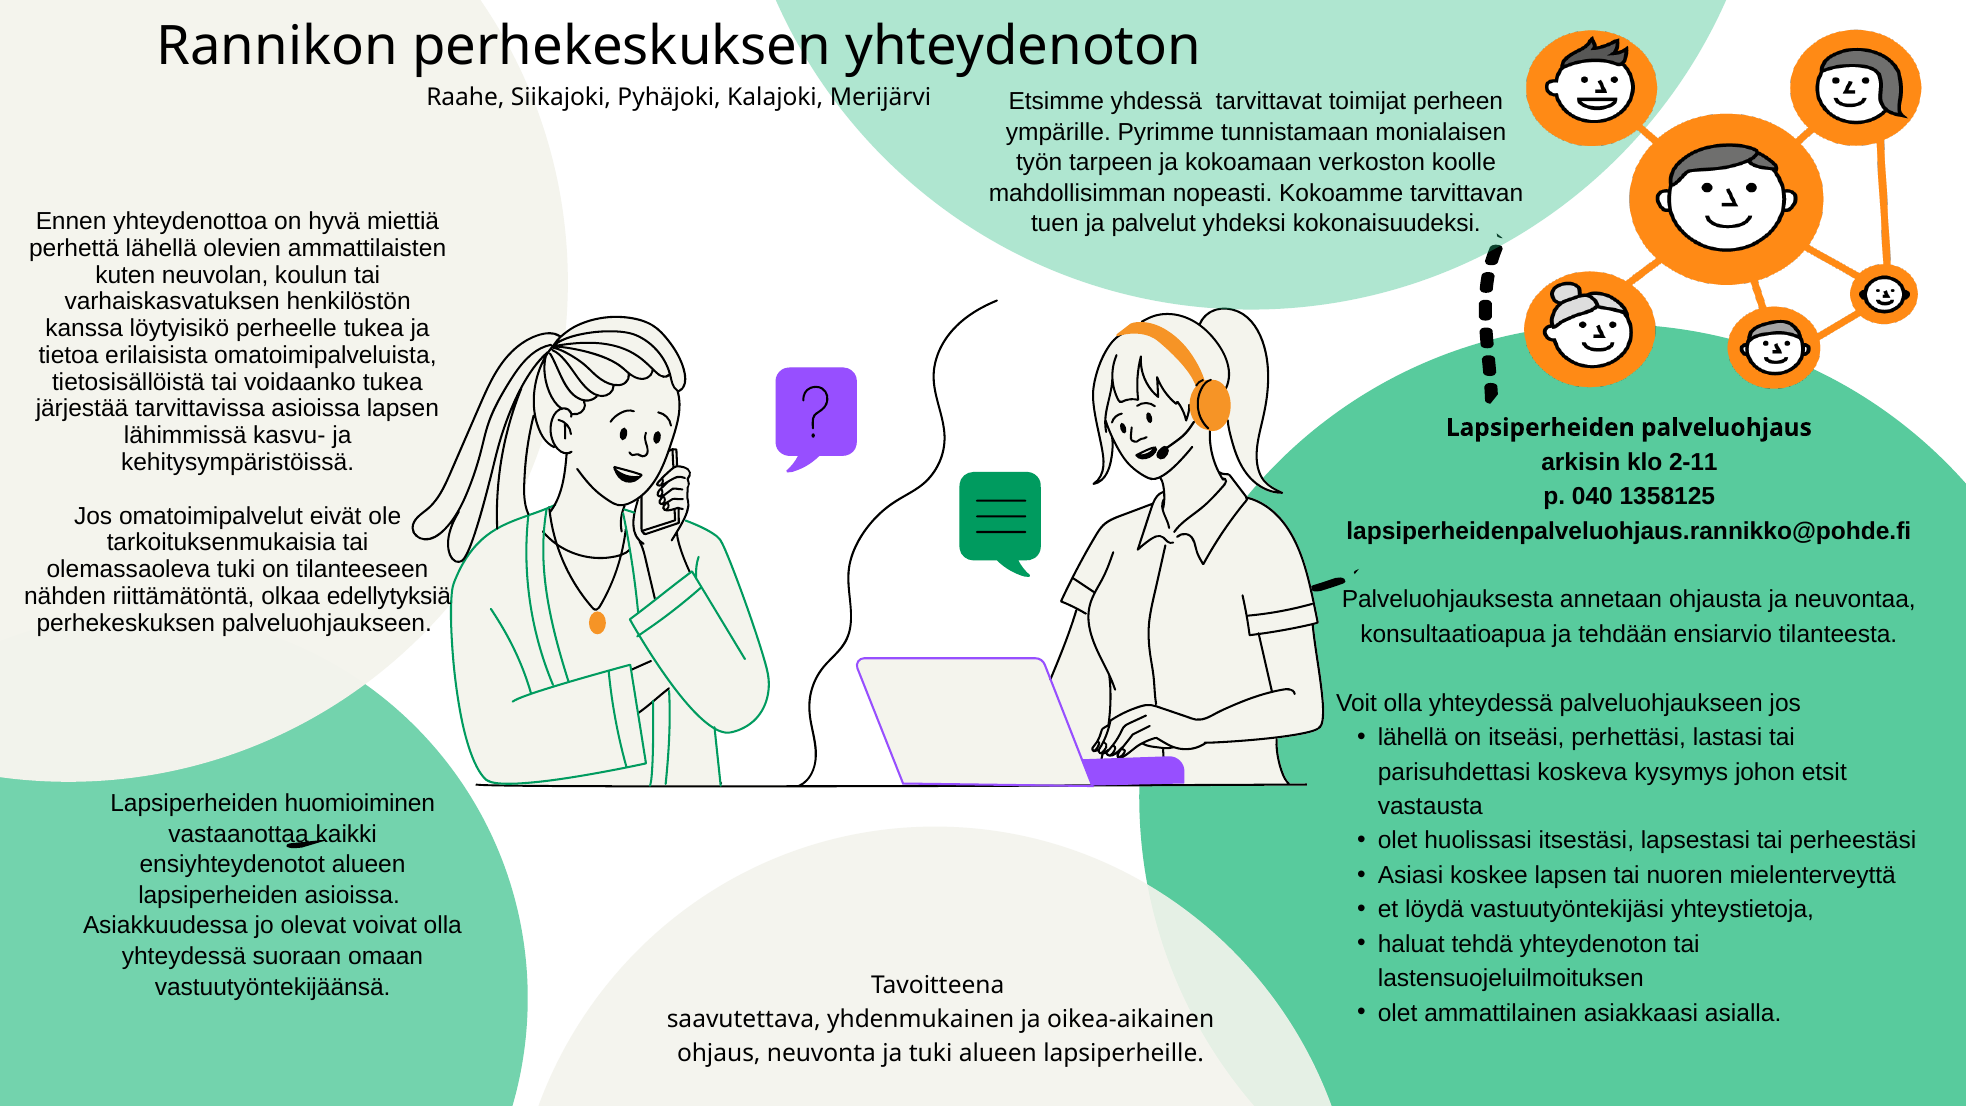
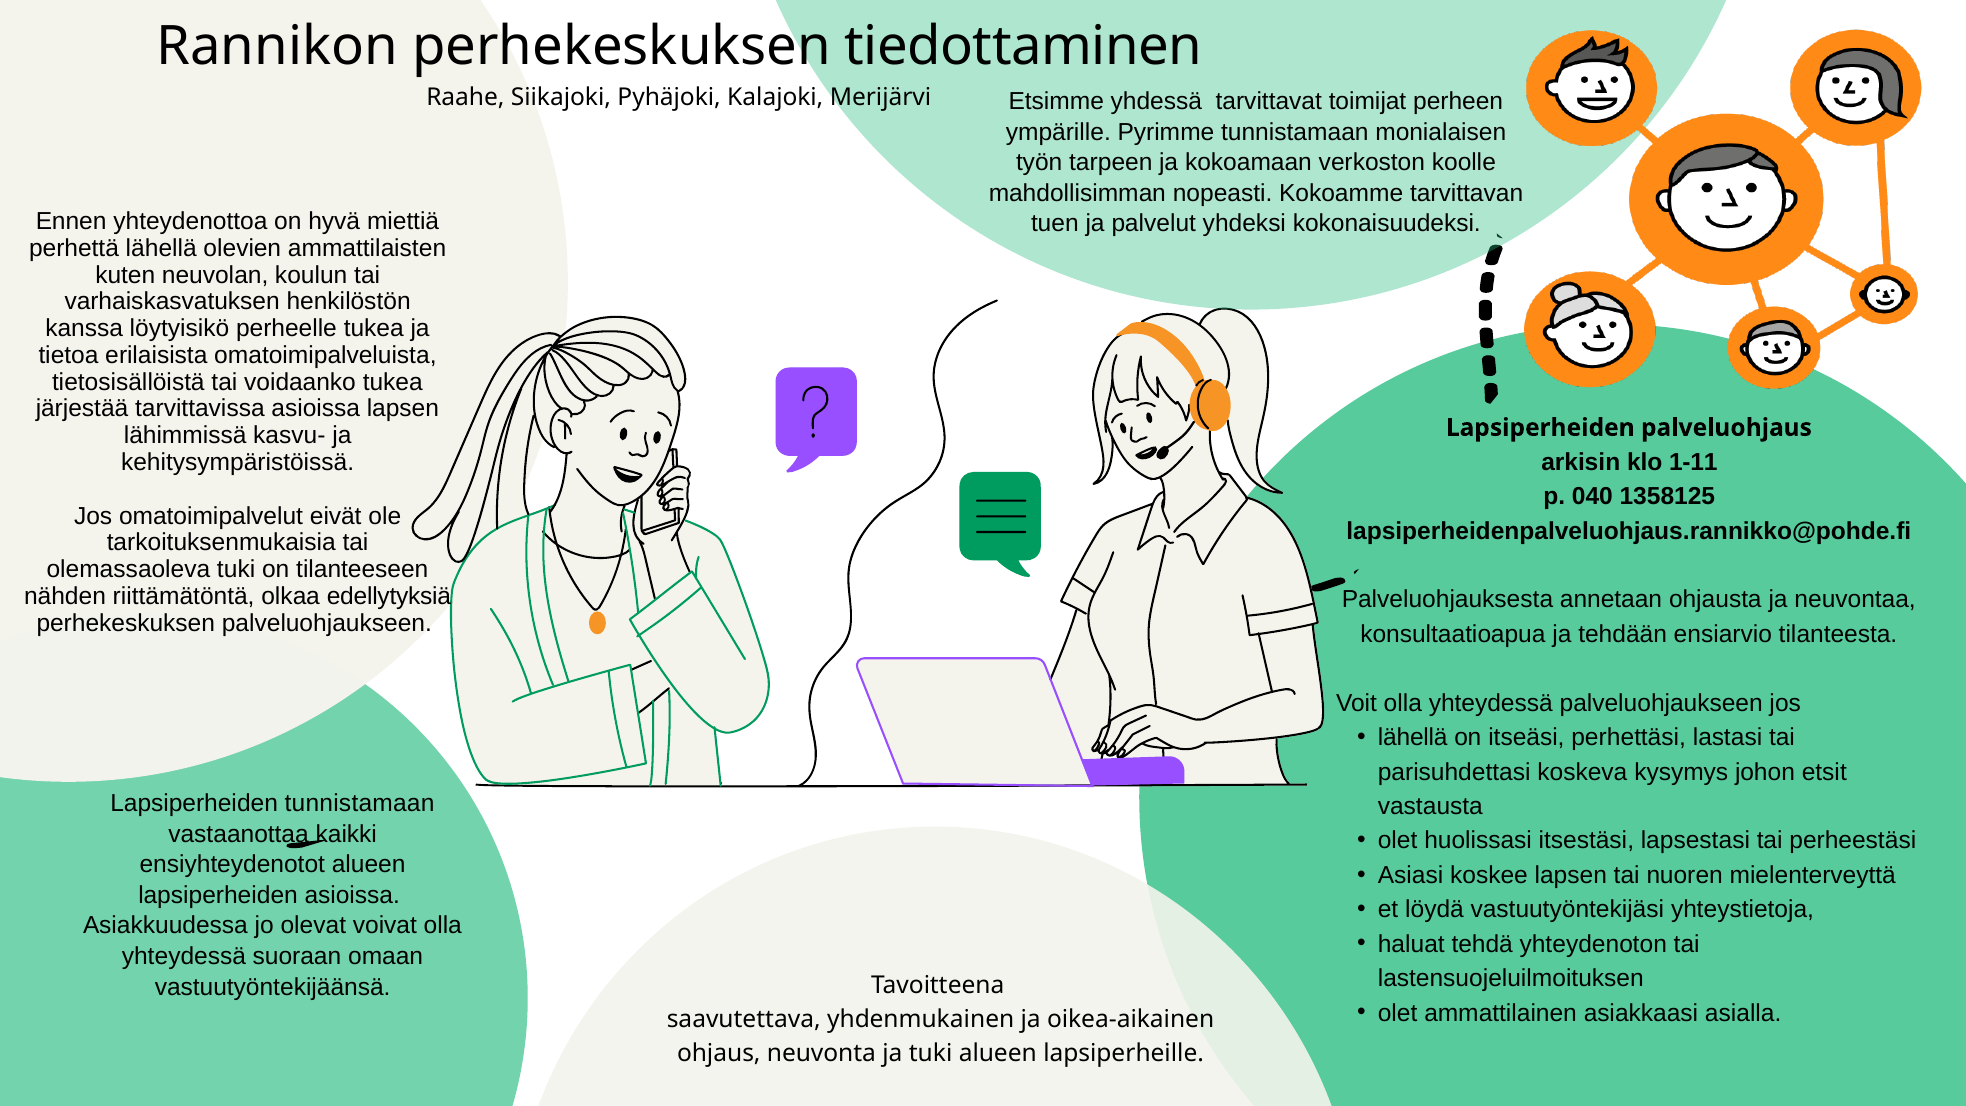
perhekeskuksen yhteydenoton: yhteydenoton -> tiedottaminen
2-11: 2-11 -> 1-11
Lapsiperheiden huomioiminen: huomioiminen -> tunnistamaan
